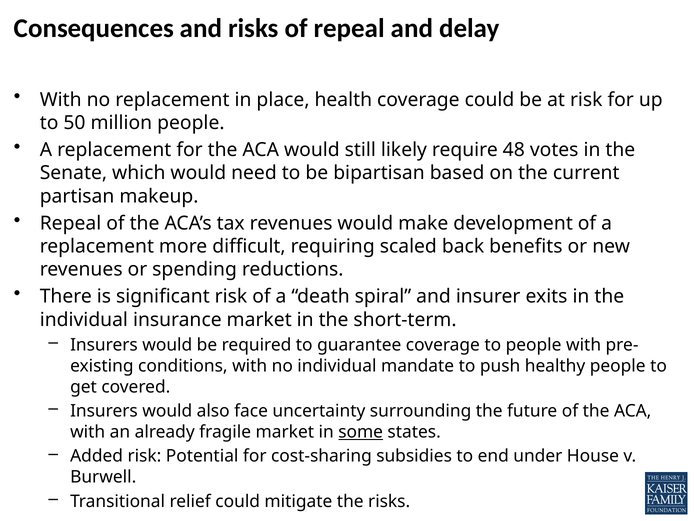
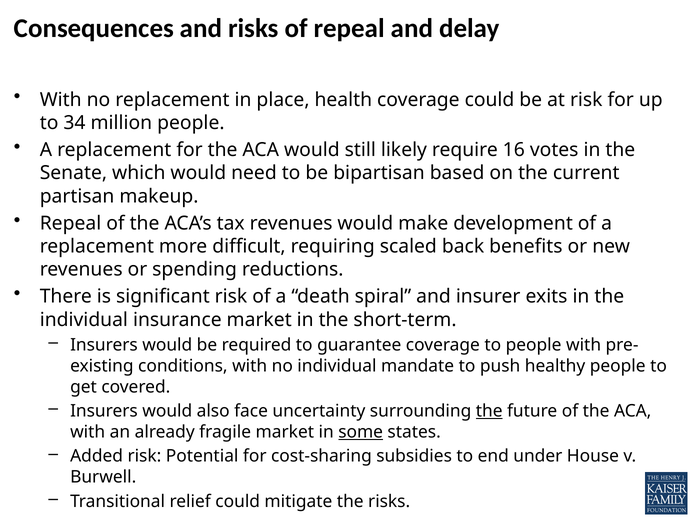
50: 50 -> 34
48: 48 -> 16
the at (489, 411) underline: none -> present
